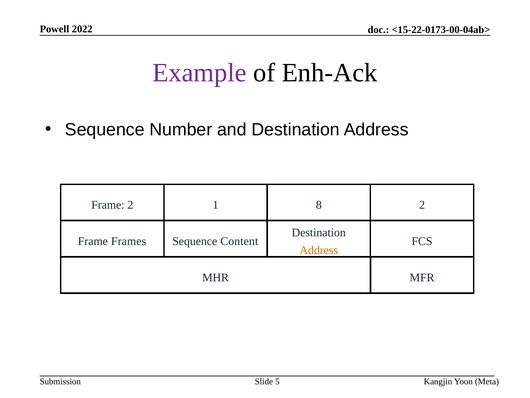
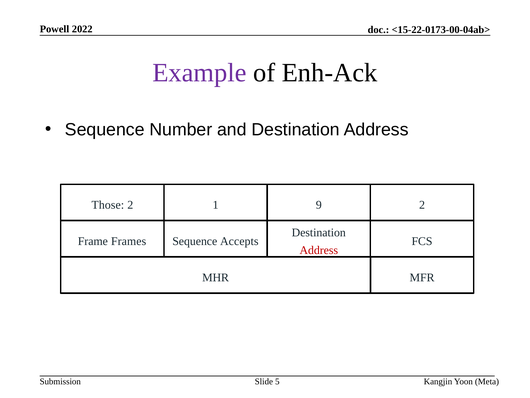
Frame at (108, 205): Frame -> Those
8: 8 -> 9
Content: Content -> Accepts
Address at (319, 250) colour: orange -> red
